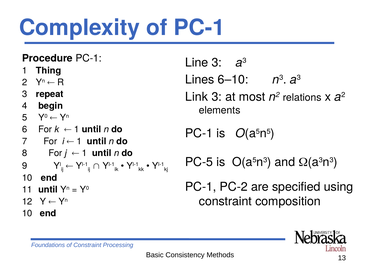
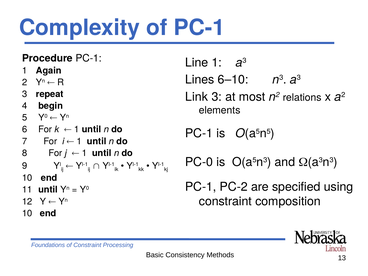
Line 3: 3 -> 1
Thing: Thing -> Again
PC-5: PC-5 -> PC-0
